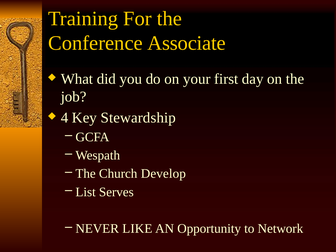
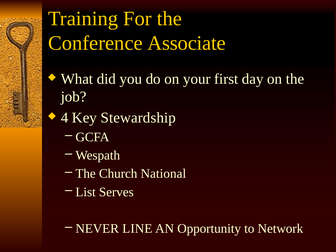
Develop: Develop -> National
LIKE: LIKE -> LINE
